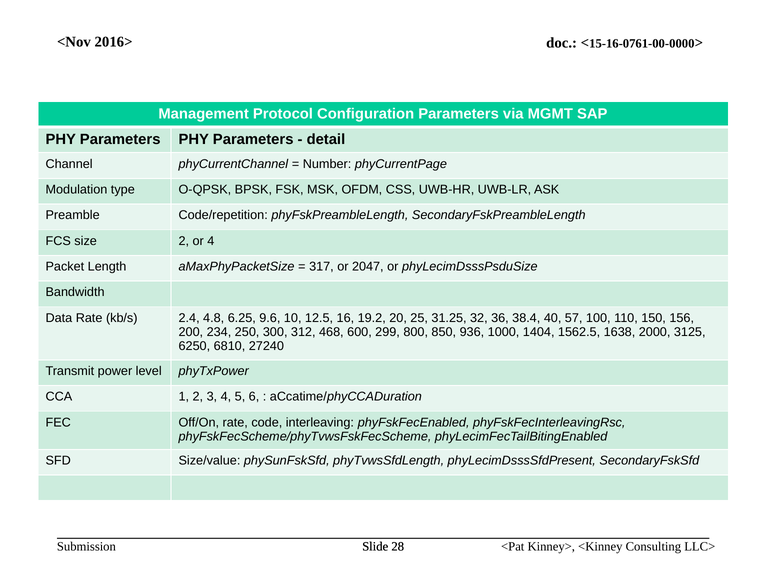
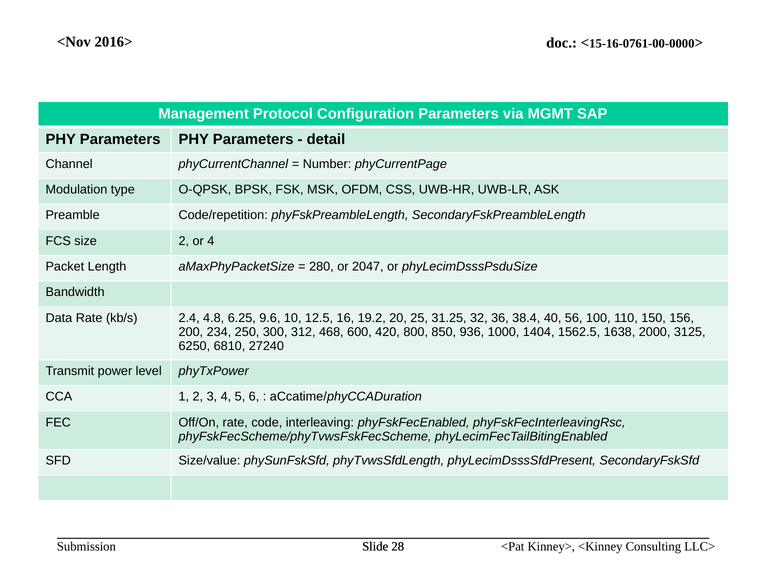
317: 317 -> 280
57: 57 -> 56
299: 299 -> 420
